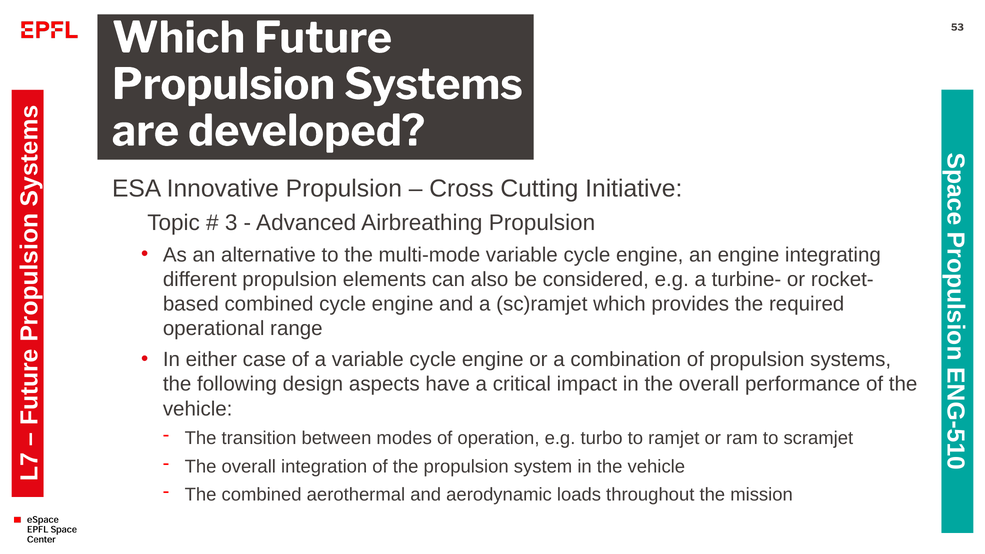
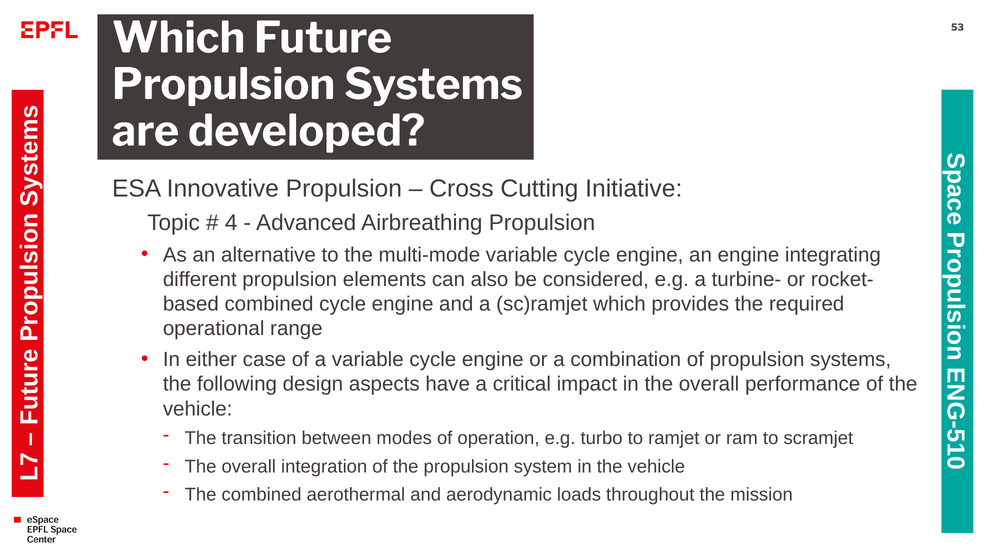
3: 3 -> 4
